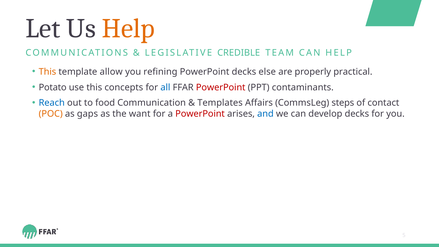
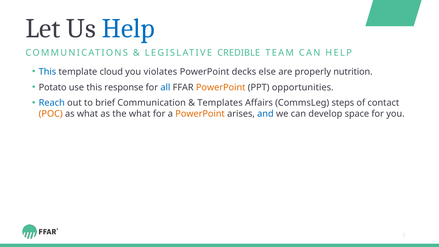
Help at (128, 28) colour: orange -> blue
This at (47, 72) colour: orange -> blue
allow: allow -> cloud
refining: refining -> violates
practical: practical -> nutrition
concepts: concepts -> response
PowerPoint at (221, 87) colour: red -> orange
contaminants: contaminants -> opportunities
food: food -> brief
as gaps: gaps -> what
the want: want -> what
PowerPoint at (200, 114) colour: red -> orange
develop decks: decks -> space
